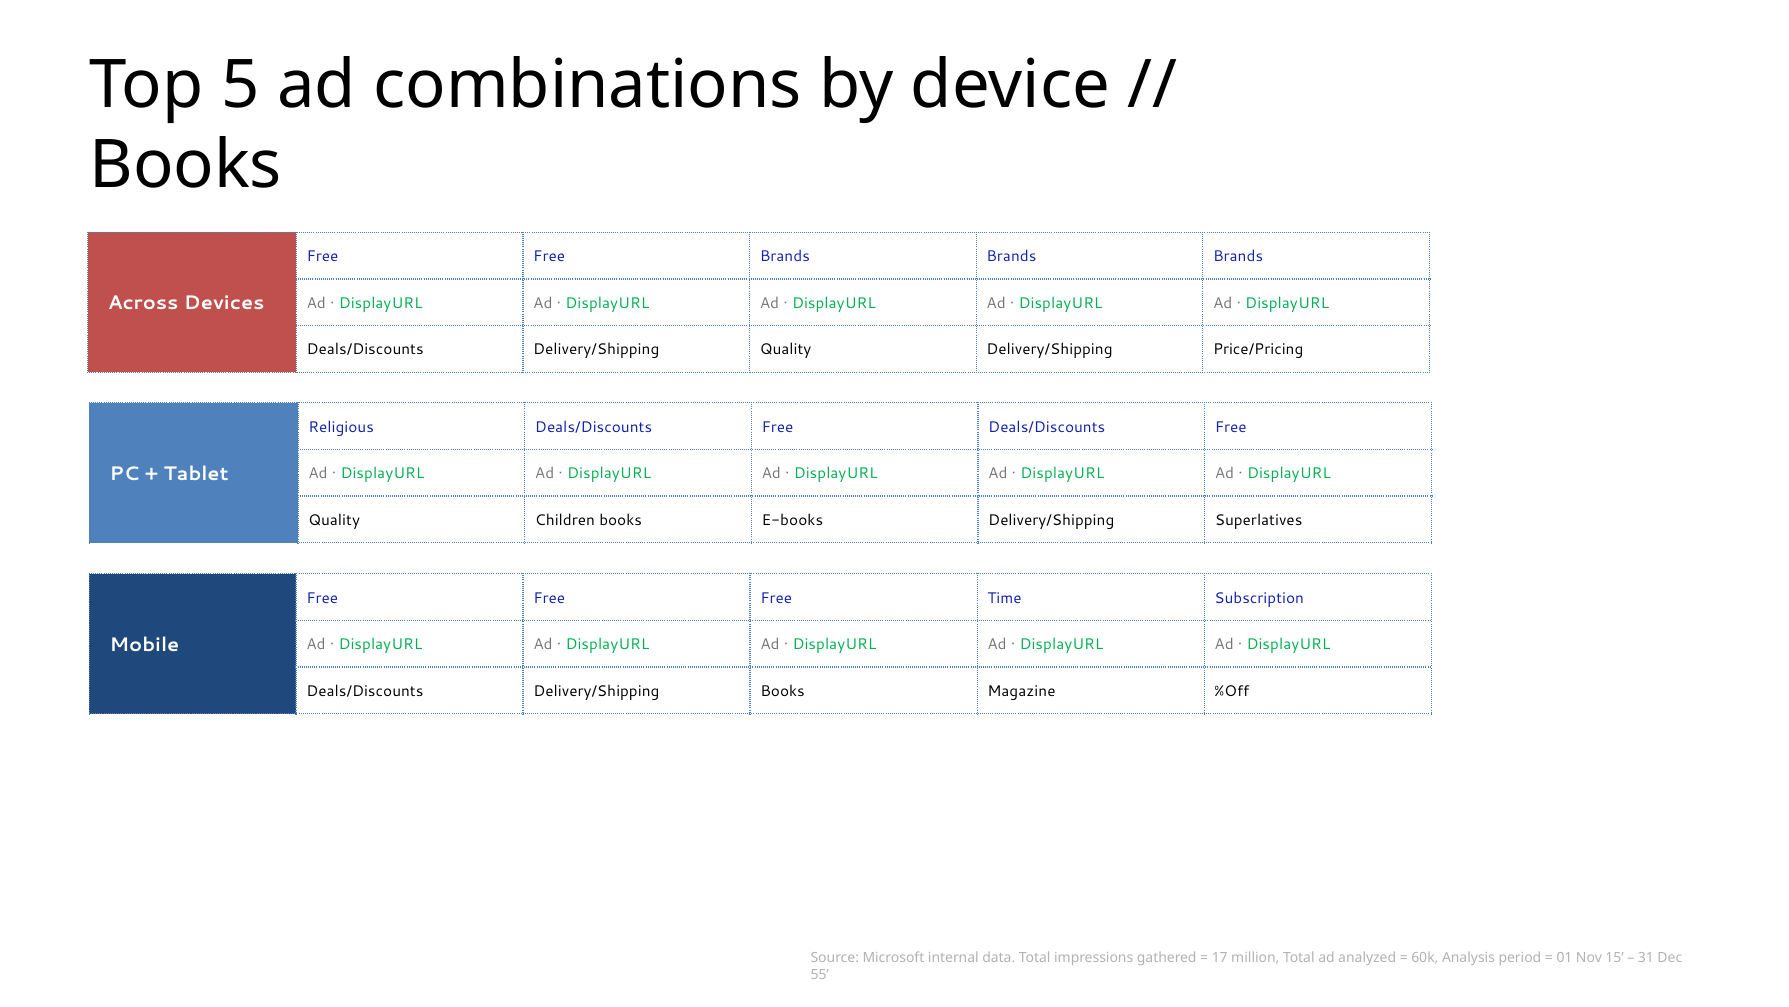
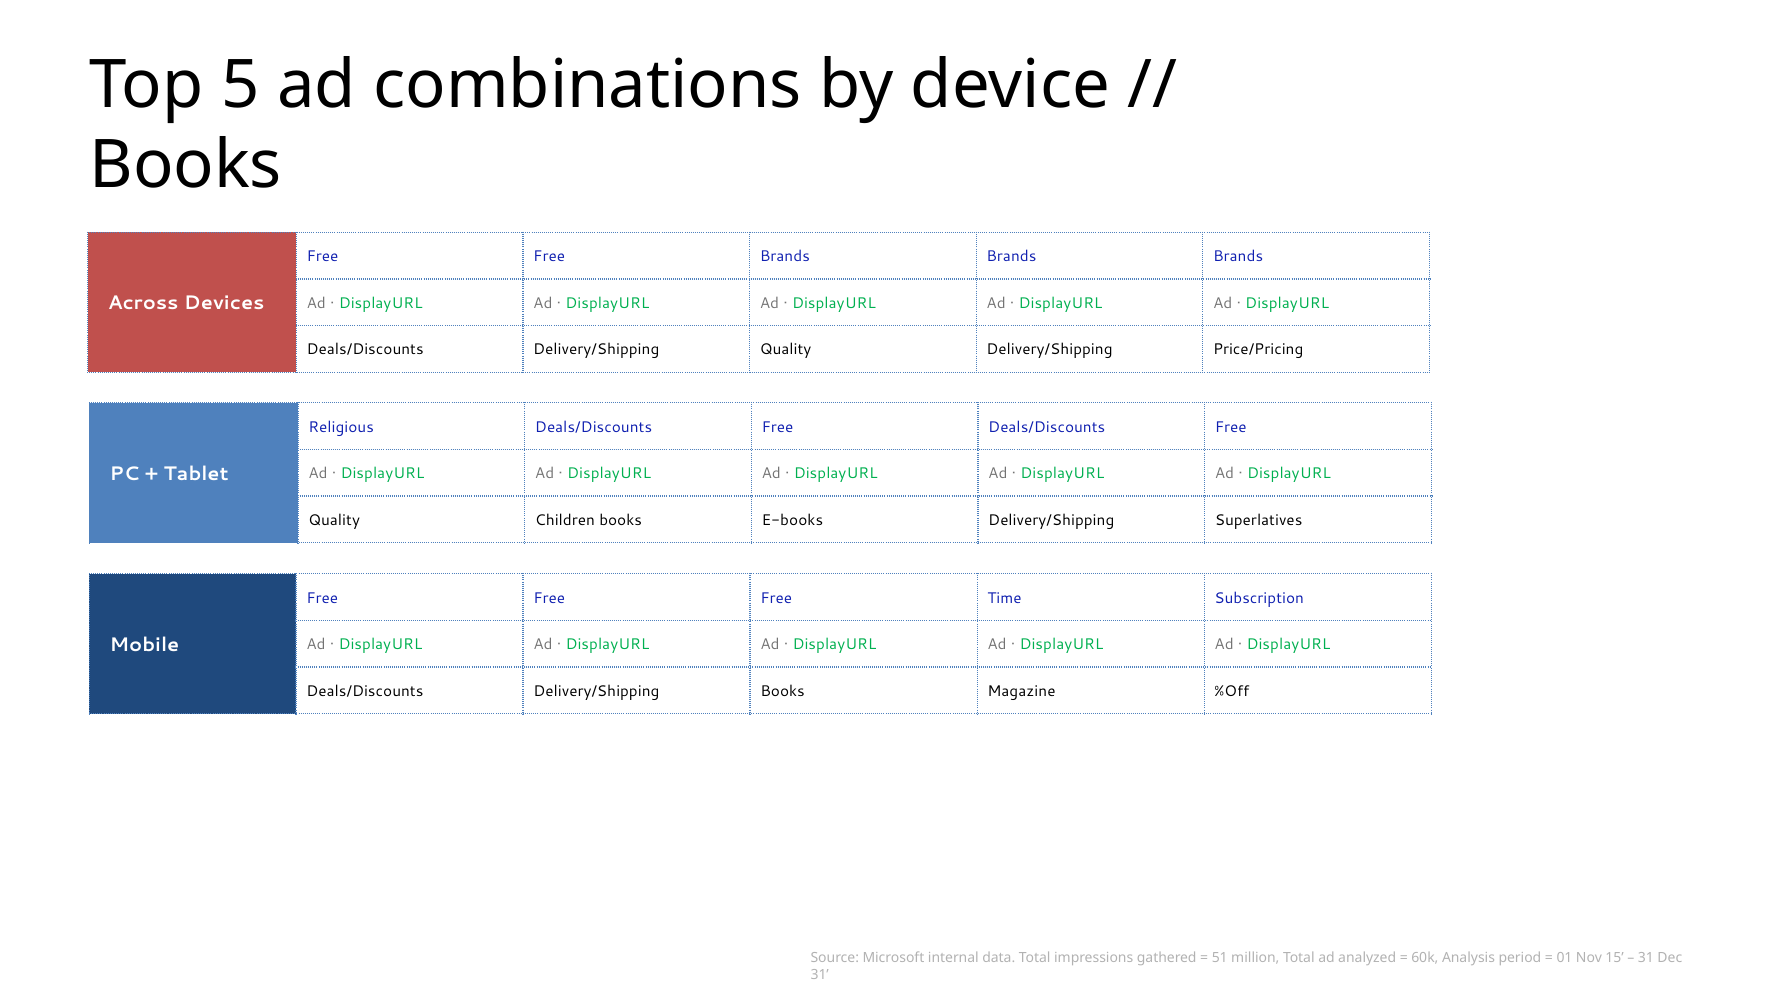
17: 17 -> 51
55 at (820, 974): 55 -> 31
